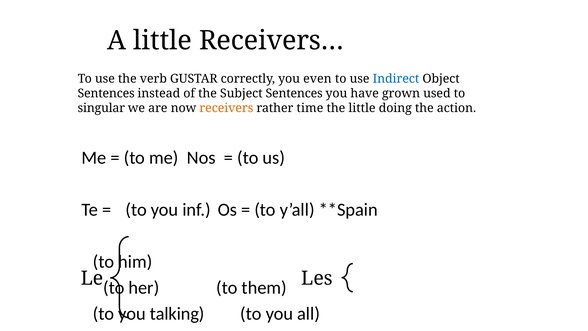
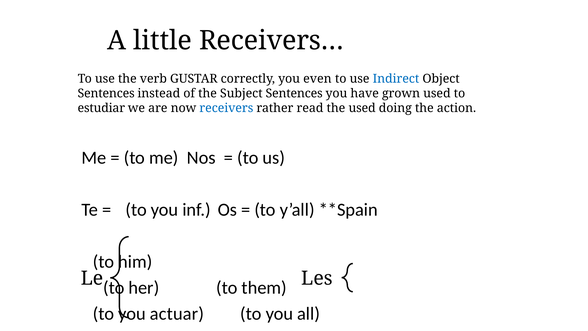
singular: singular -> estudiar
receivers colour: orange -> blue
time: time -> read
the little: little -> used
talking: talking -> actuar
